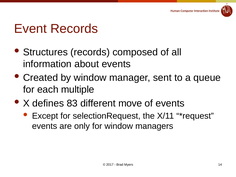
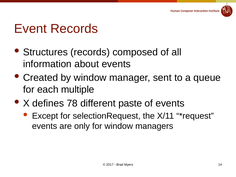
83: 83 -> 78
move: move -> paste
